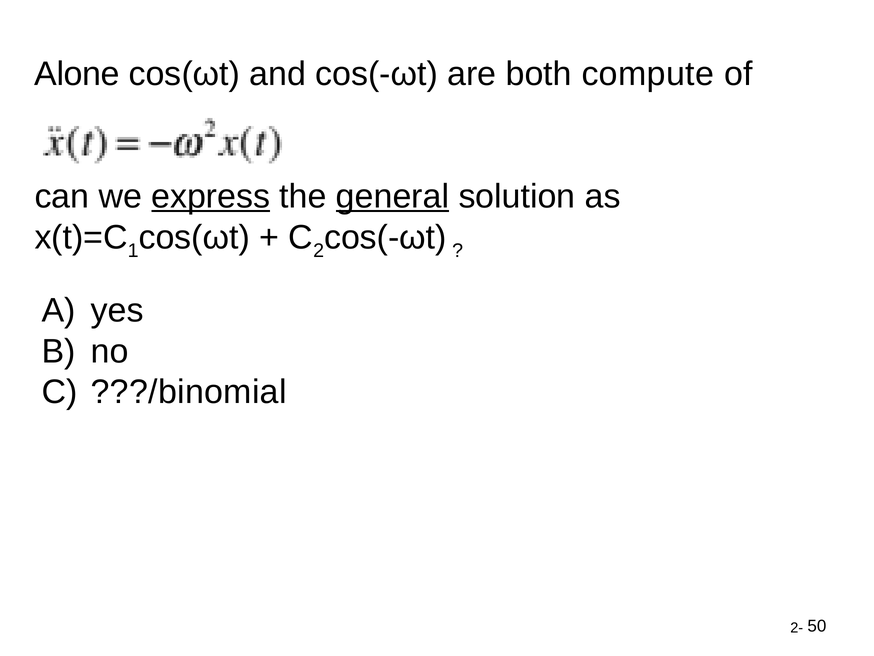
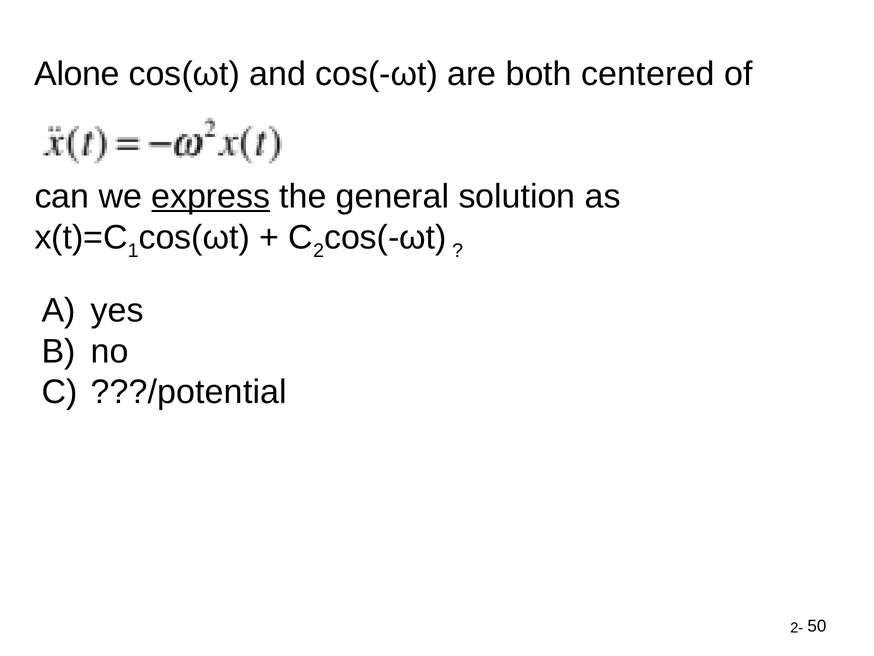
compute: compute -> centered
general underline: present -> none
???/binomial: ???/binomial -> ???/potential
